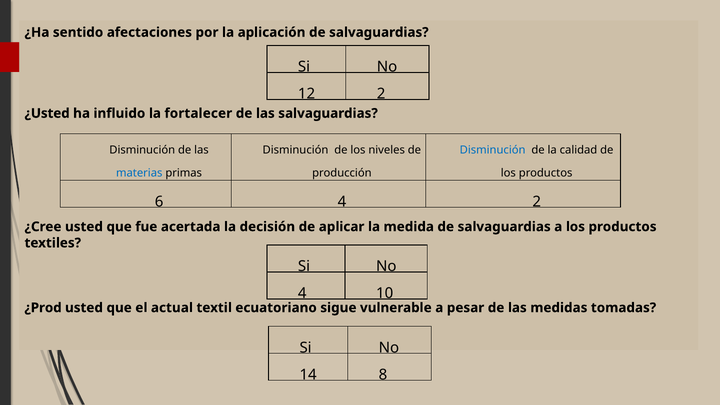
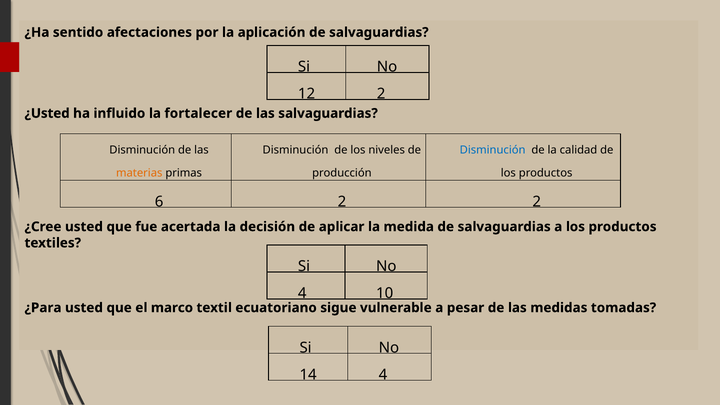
materias colour: blue -> orange
6 4: 4 -> 2
¿Prod: ¿Prod -> ¿Para
actual: actual -> marco
14 8: 8 -> 4
